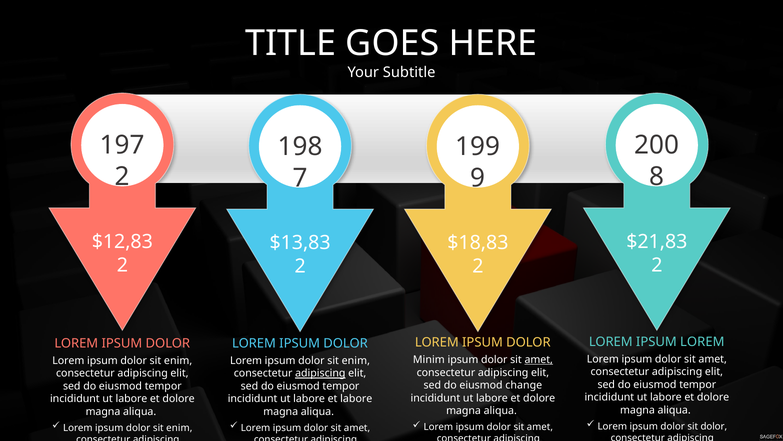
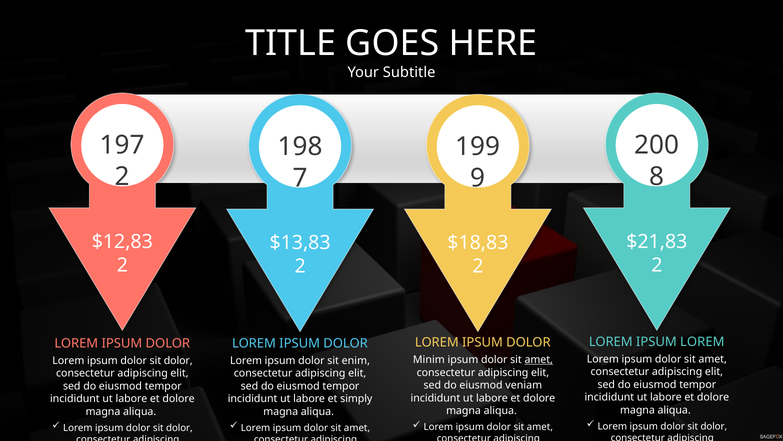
enim at (178, 360): enim -> dolor
adipiscing at (320, 373) underline: present -> none
change: change -> veniam
et labore: labore -> simply
enim at (179, 427): enim -> dolor
